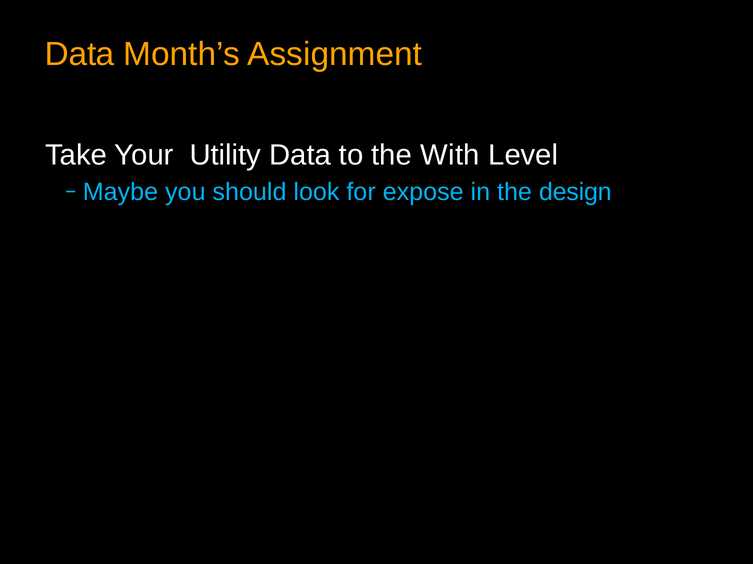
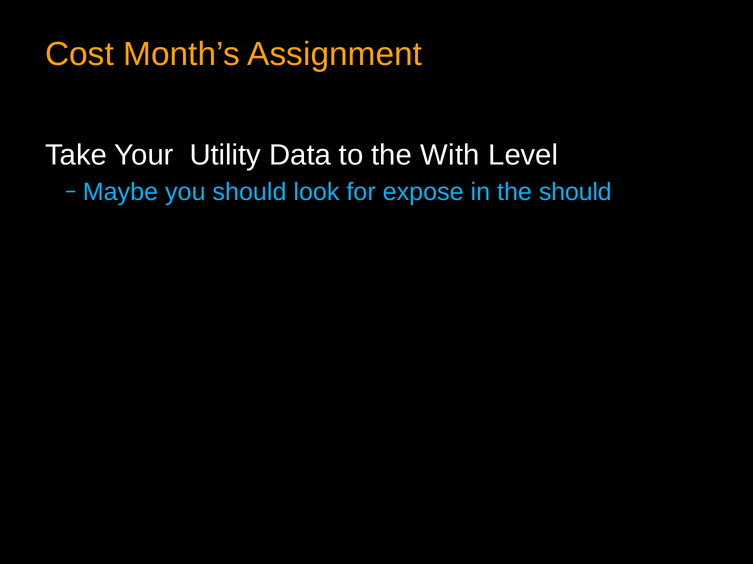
Data at (80, 54): Data -> Cost
the design: design -> should
